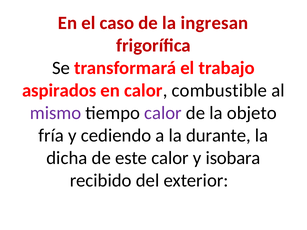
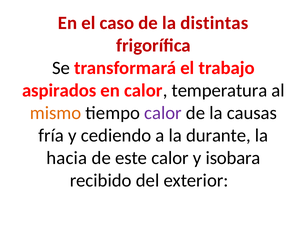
ingresan: ingresan -> distintas
combustible: combustible -> temperatura
mismo colour: purple -> orange
objeto: objeto -> causas
dicha: dicha -> hacia
